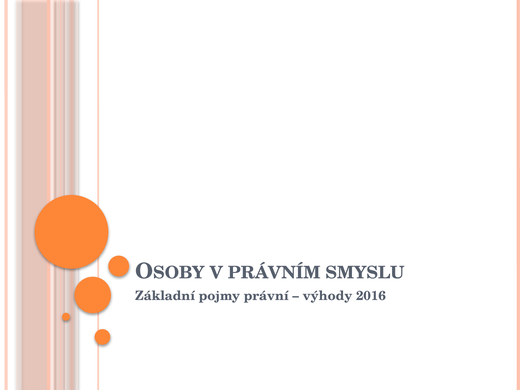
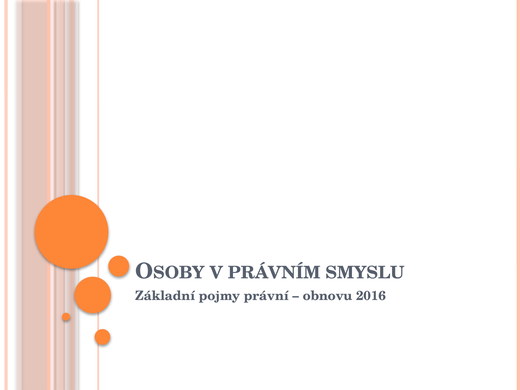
výhody: výhody -> obnovu
